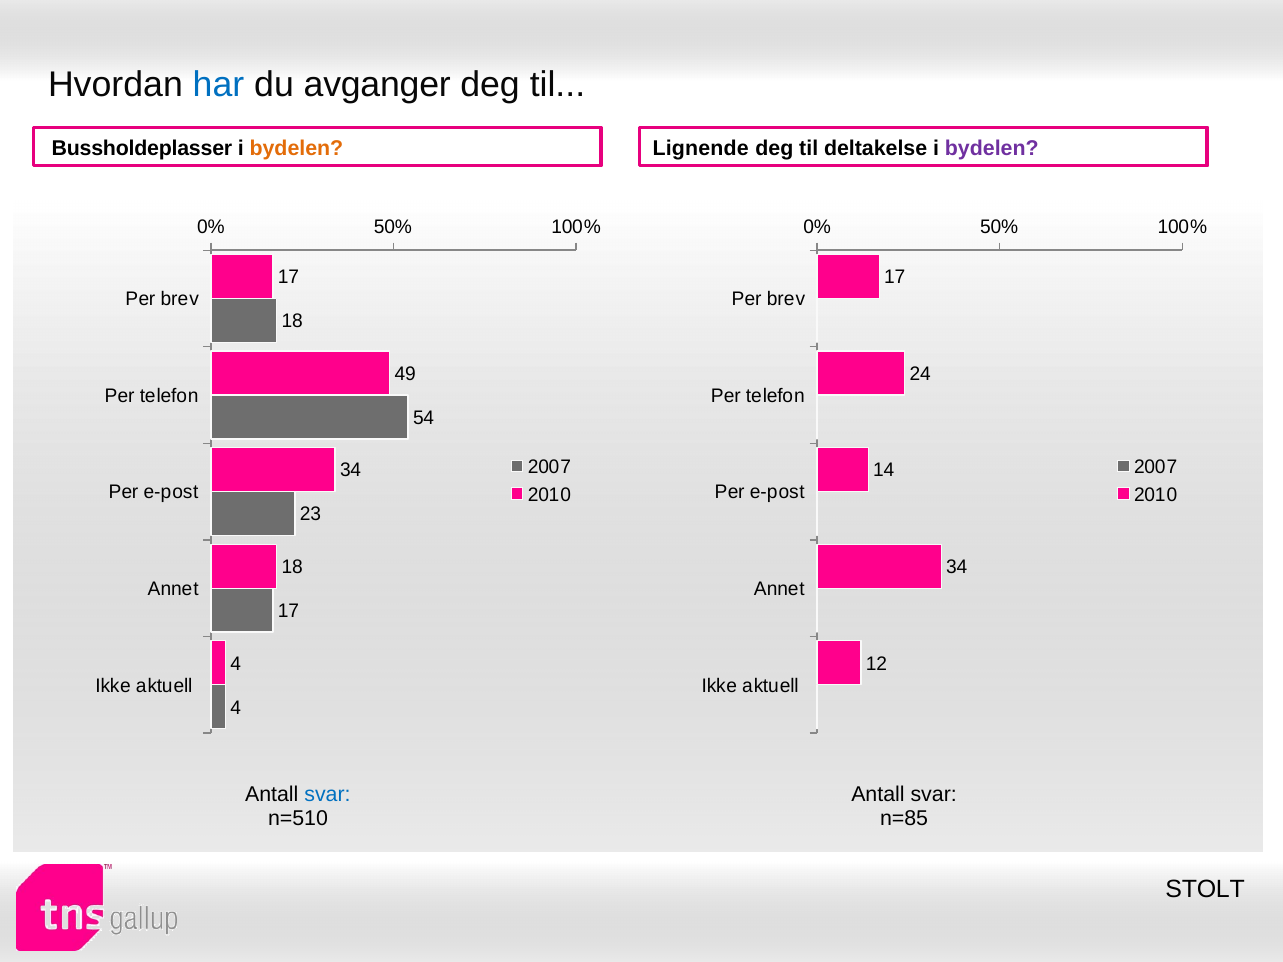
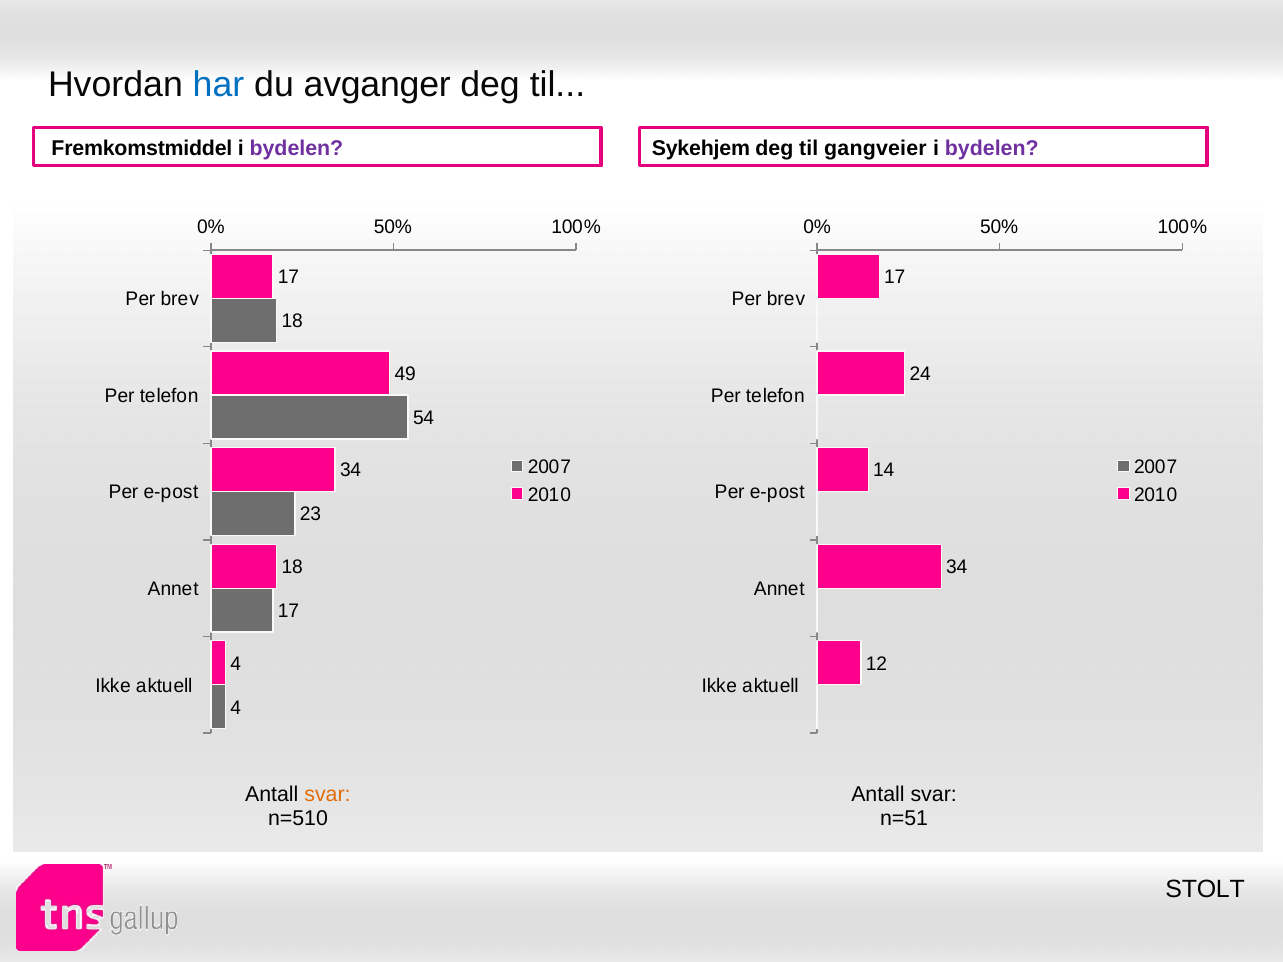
Bussholdeplasser: Bussholdeplasser -> Fremkomstmiddel
bydelen at (296, 148) colour: orange -> purple
Lignende: Lignende -> Sykehjem
deltakelse: deltakelse -> gangveier
svar at (327, 795) colour: blue -> orange
n=85: n=85 -> n=51
